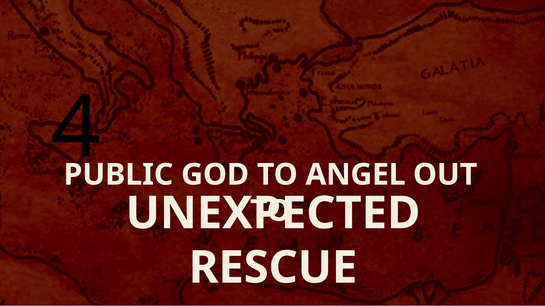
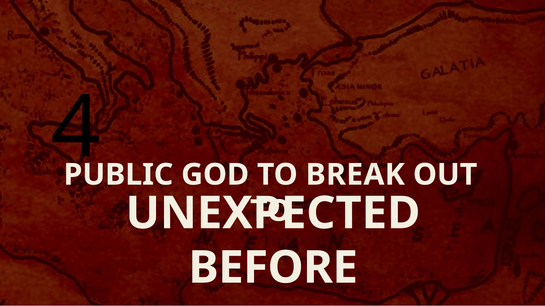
ANGEL: ANGEL -> BREAK
RESCUE: RESCUE -> BEFORE
